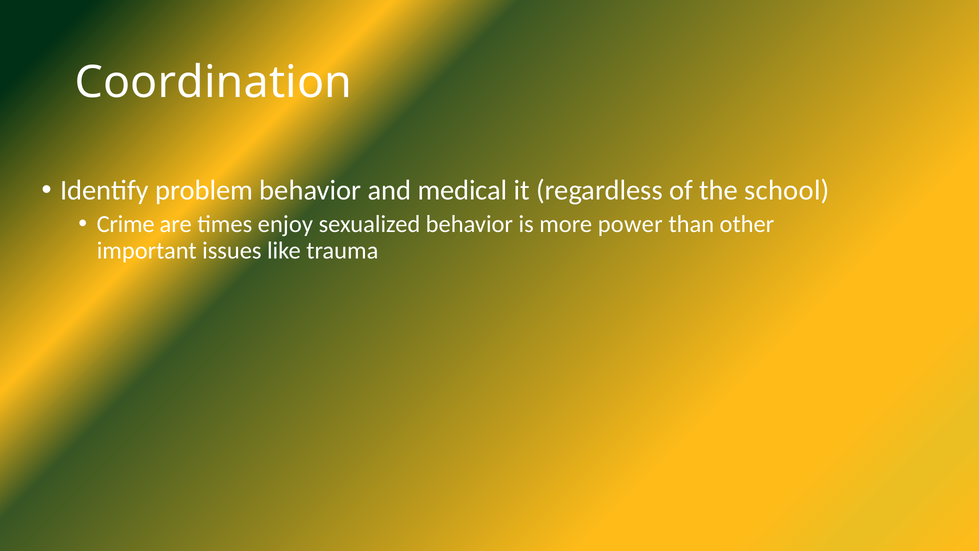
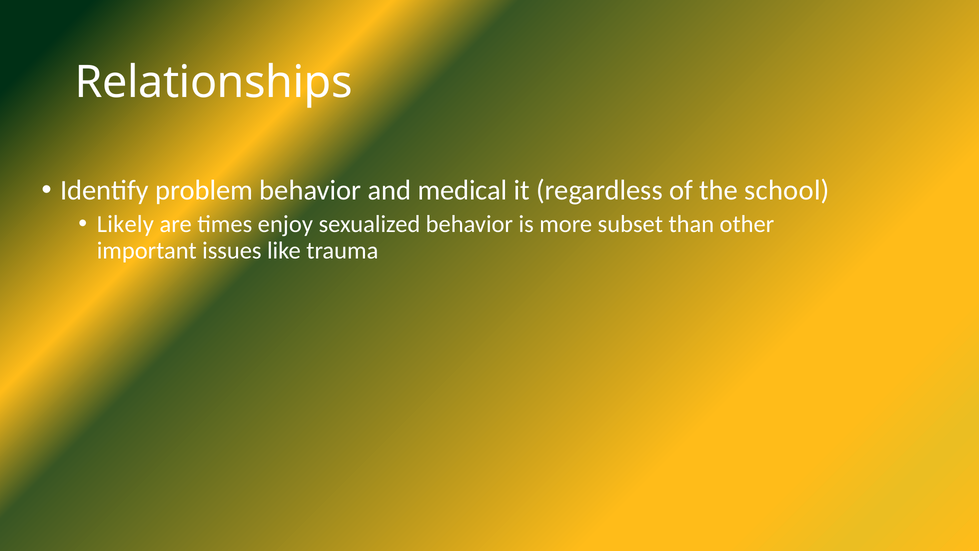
Coordination: Coordination -> Relationships
Crime: Crime -> Likely
power: power -> subset
